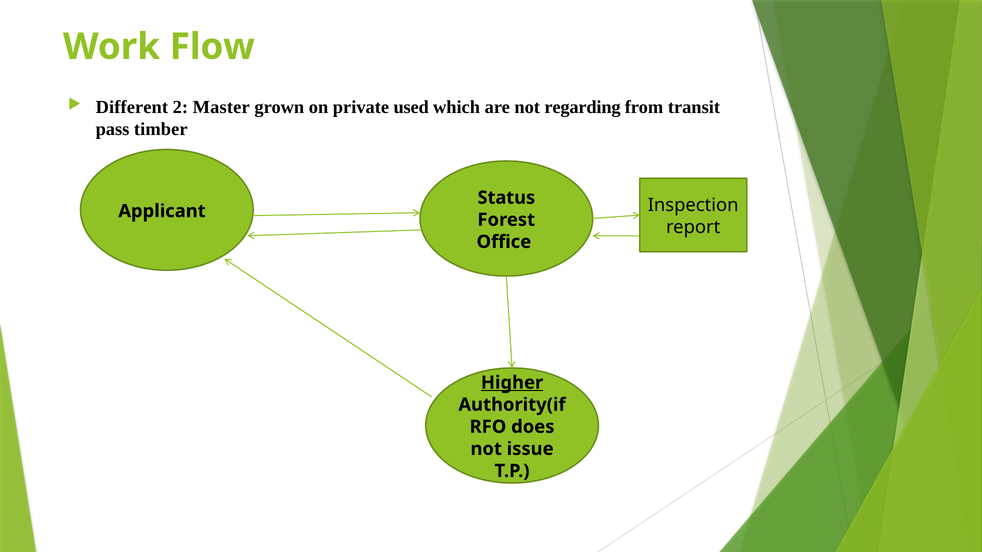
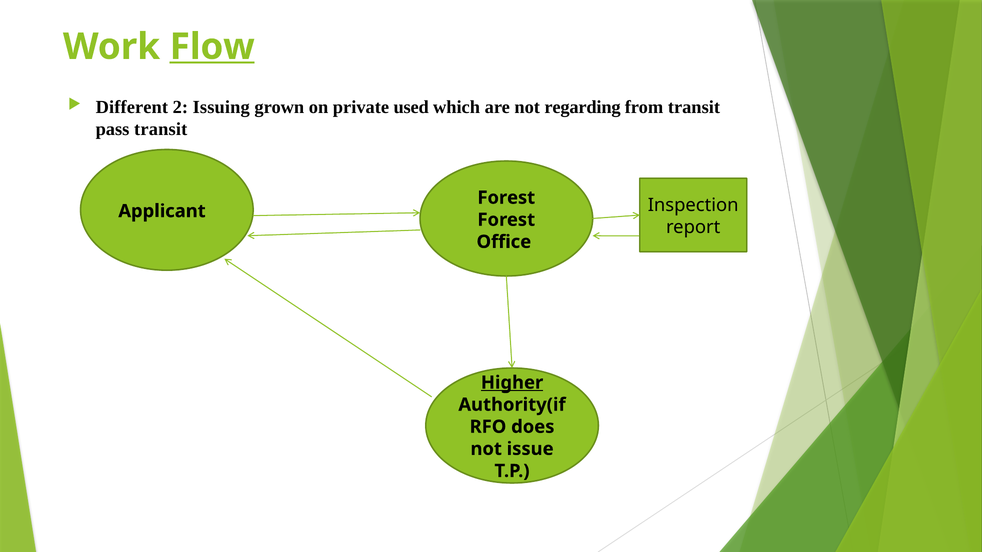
Flow underline: none -> present
Master: Master -> Issuing
pass timber: timber -> transit
Status at (506, 198): Status -> Forest
